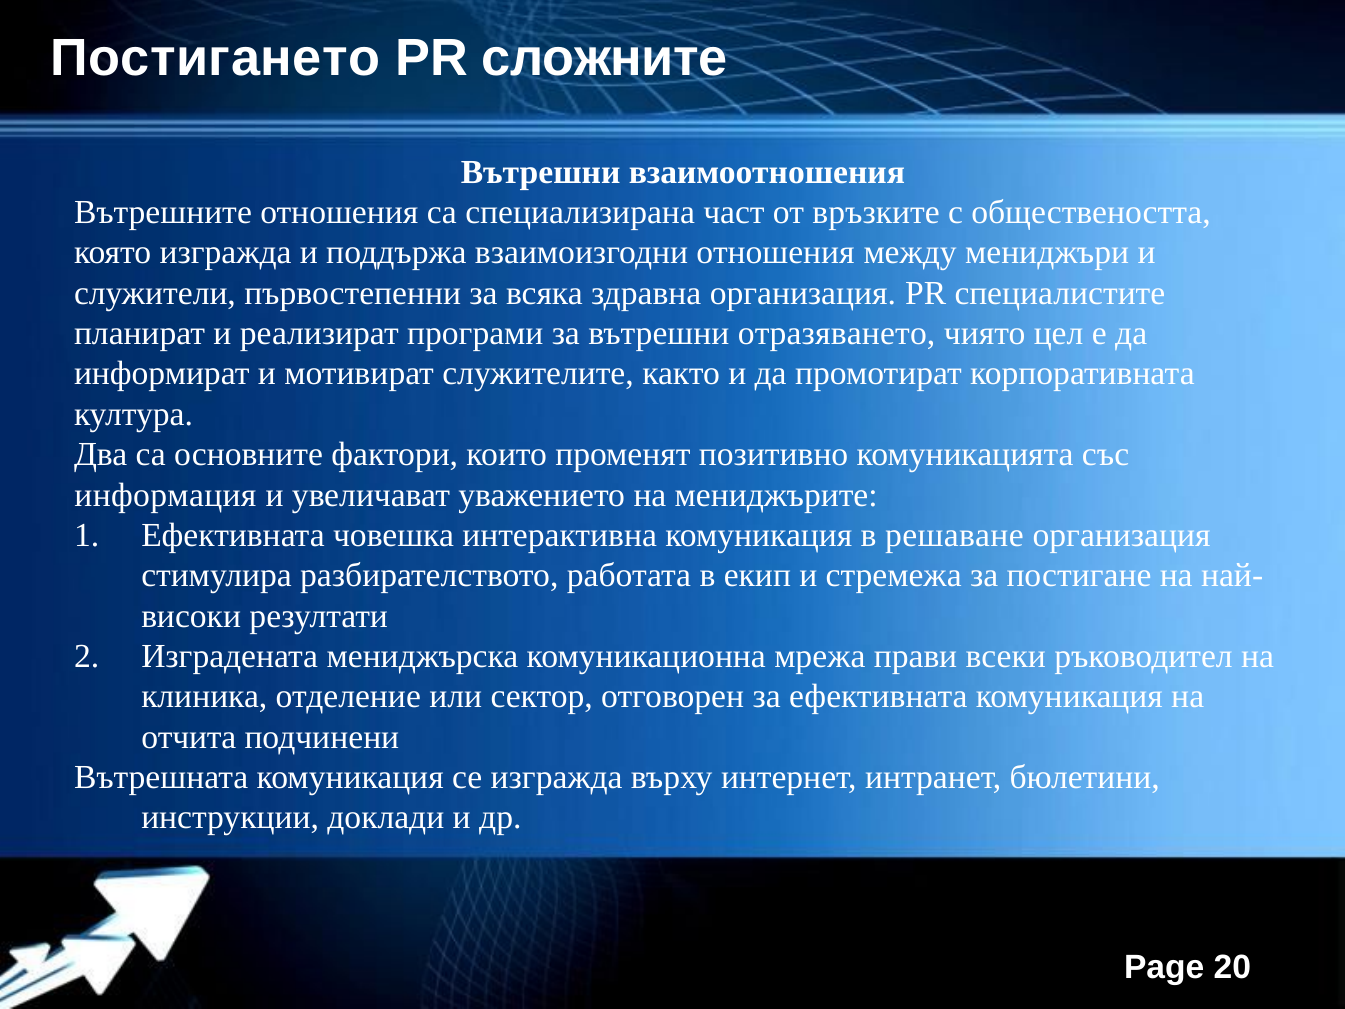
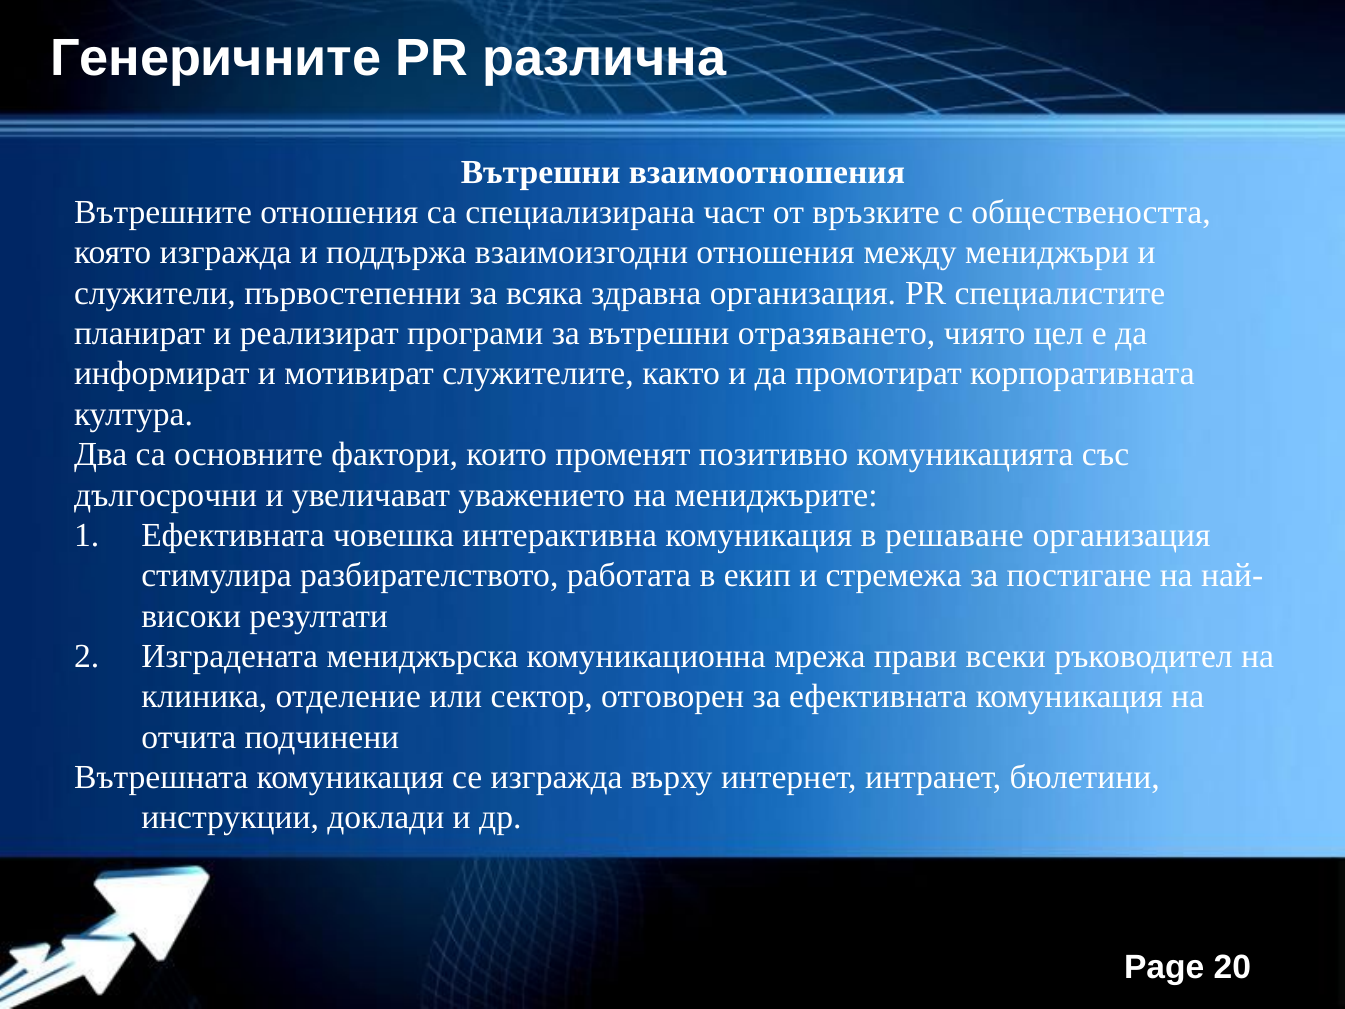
Постигането: Постигането -> Генеричните
сложните: сложните -> различна
информация: информация -> дългосрочни
